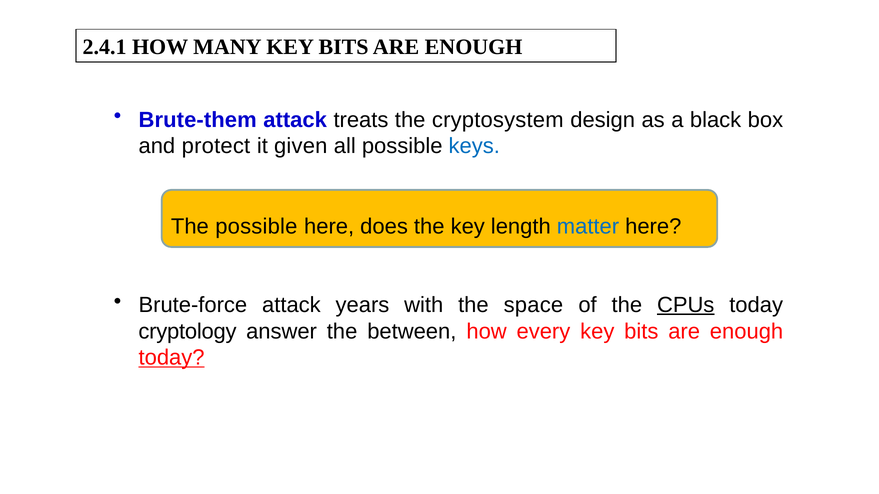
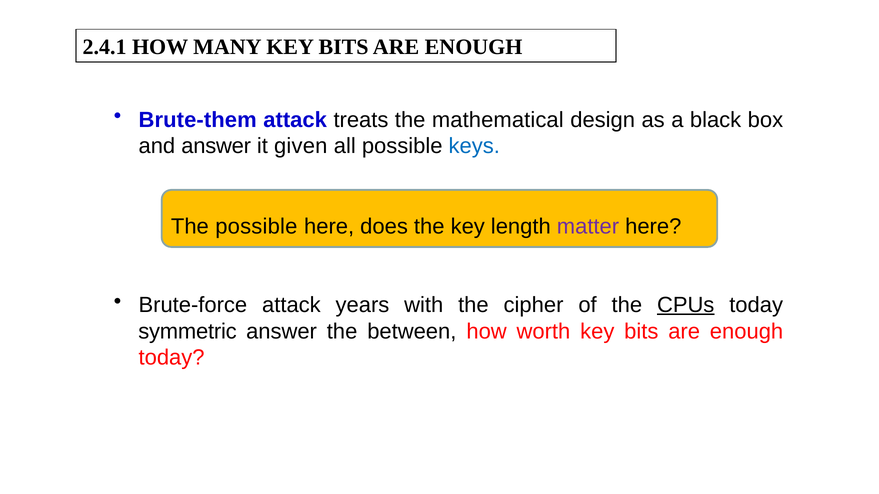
cryptosystem: cryptosystem -> mathematical
and protect: protect -> answer
matter colour: blue -> purple
space: space -> cipher
cryptology: cryptology -> symmetric
every: every -> worth
today at (172, 358) underline: present -> none
